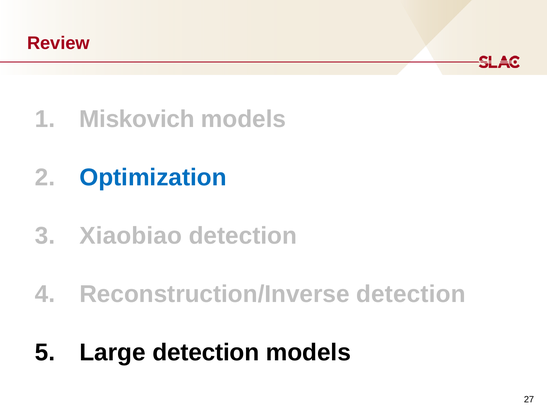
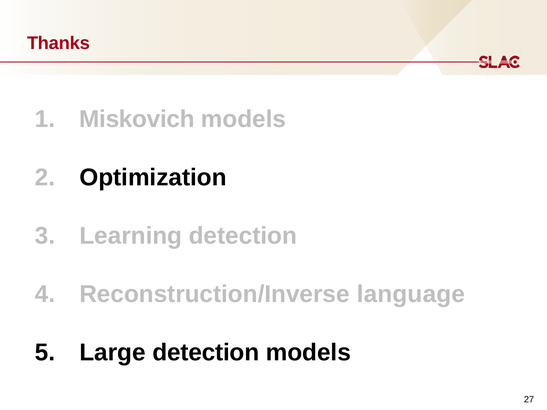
Review: Review -> Thanks
Optimization colour: blue -> black
Xiaobiao: Xiaobiao -> Learning
Reconstruction/Inverse detection: detection -> language
